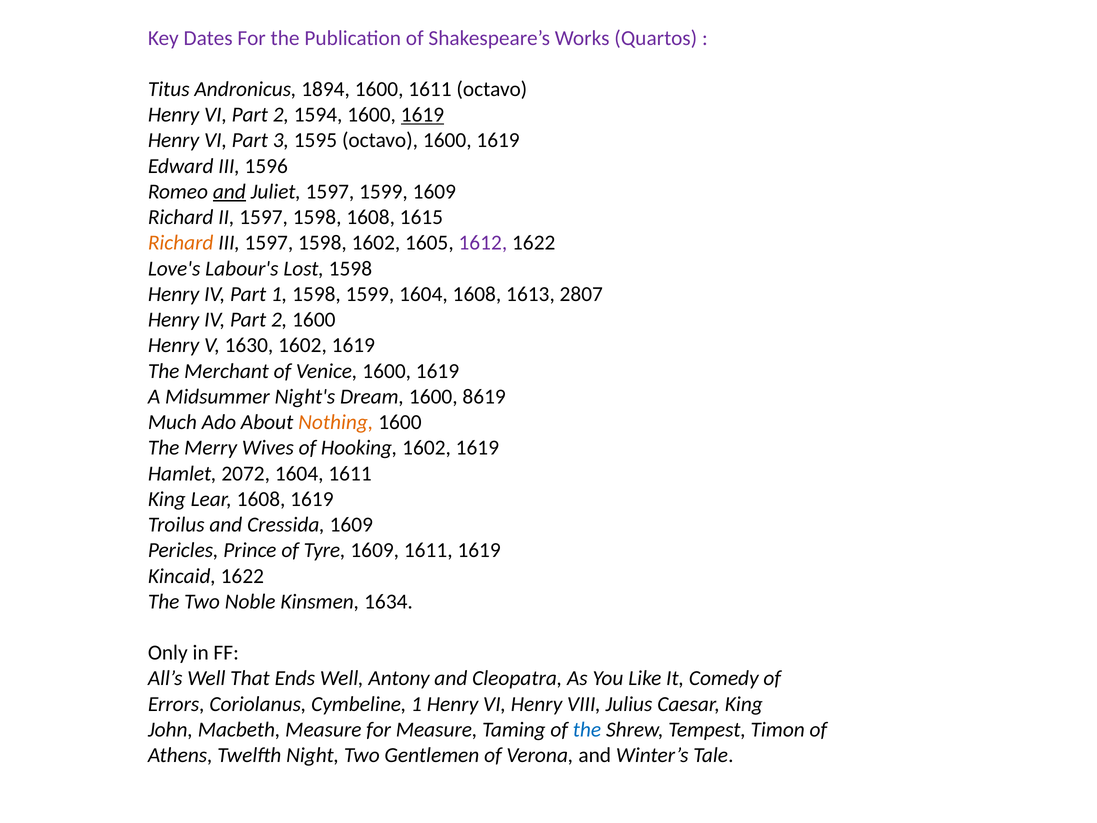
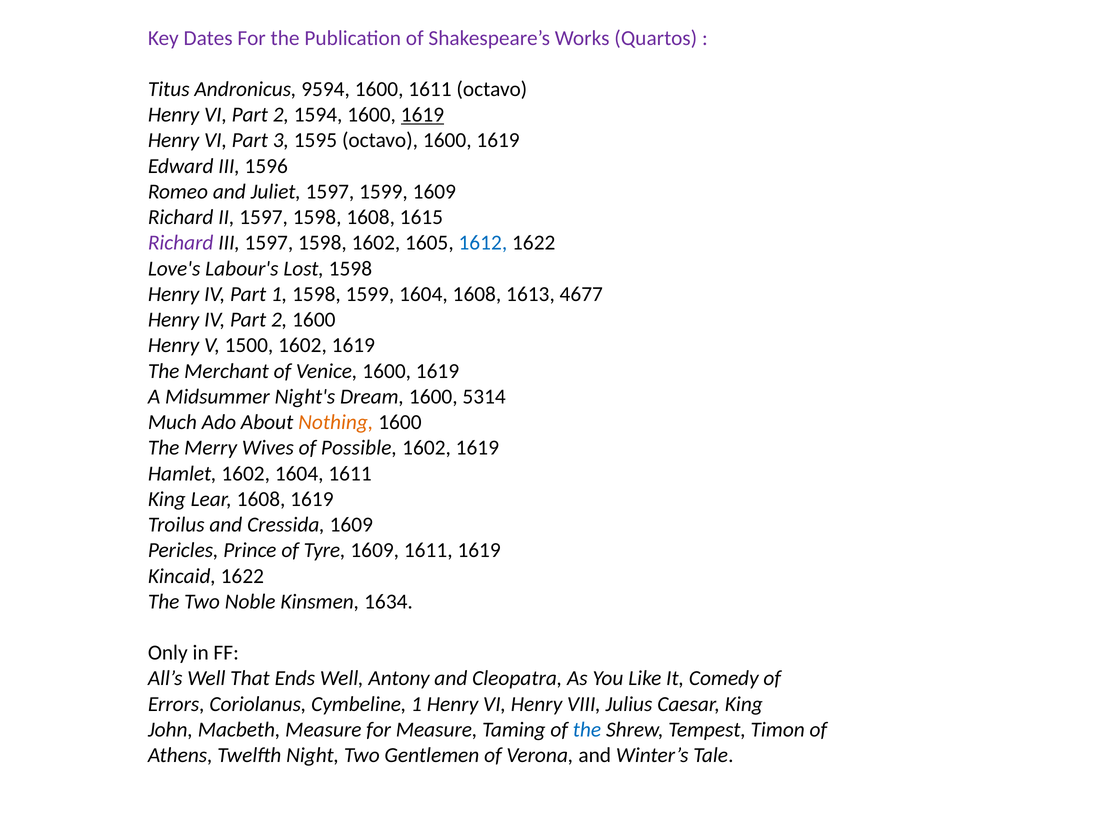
1894: 1894 -> 9594
and at (229, 192) underline: present -> none
Richard at (181, 243) colour: orange -> purple
1612 colour: purple -> blue
2807: 2807 -> 4677
1630: 1630 -> 1500
8619: 8619 -> 5314
Hooking: Hooking -> Possible
Hamlet 2072: 2072 -> 1602
